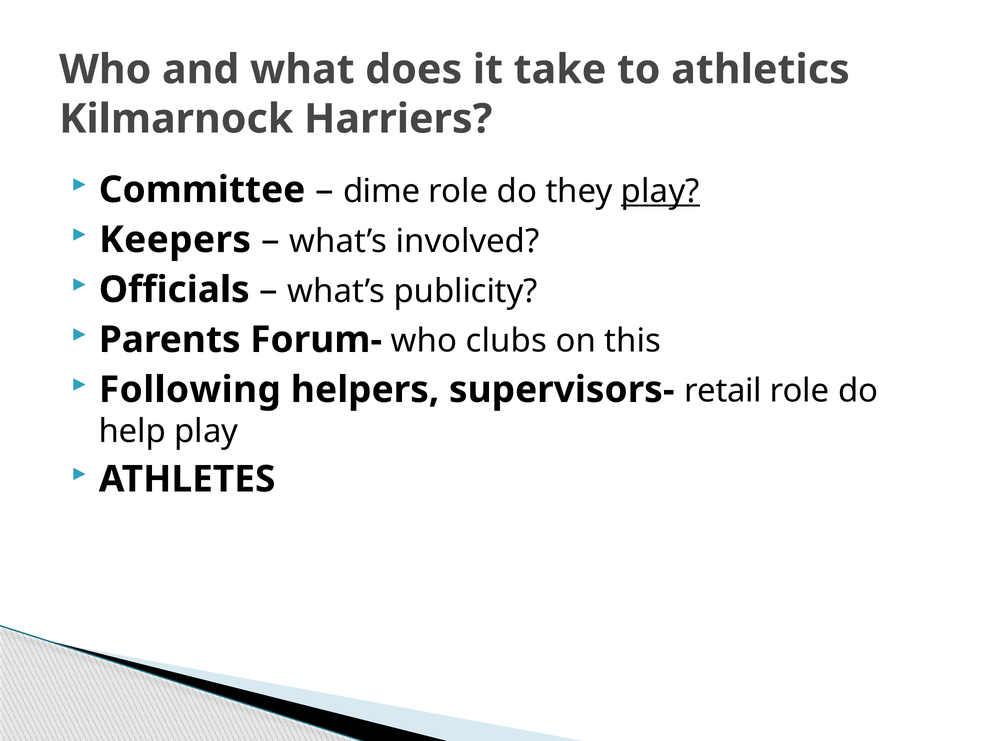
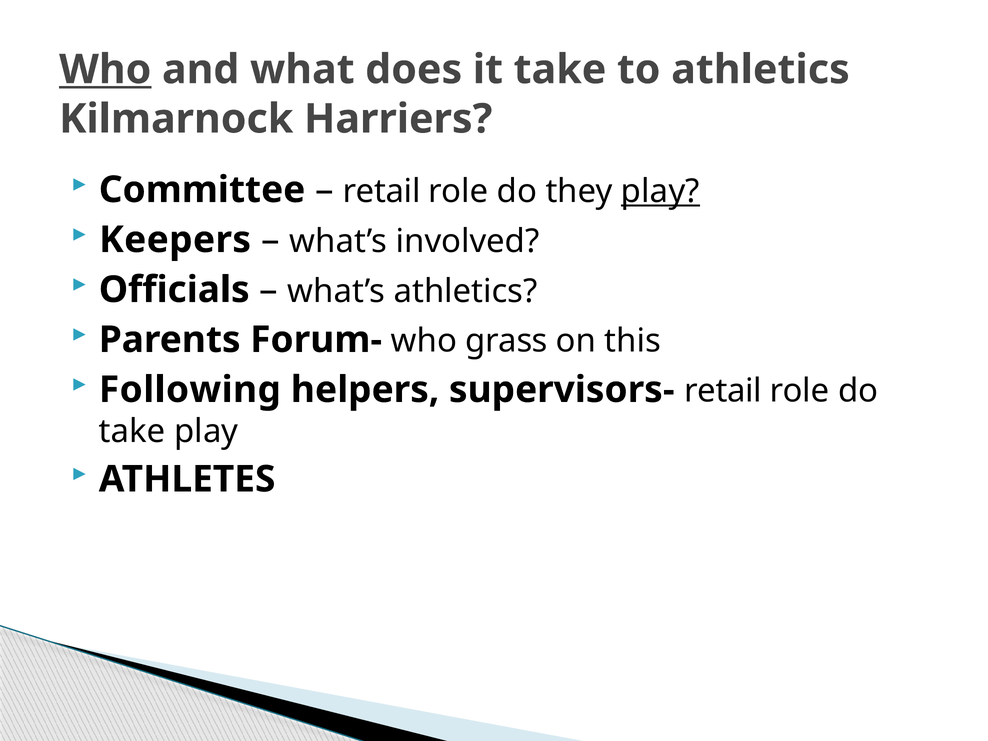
Who at (105, 70) underline: none -> present
dime at (382, 191): dime -> retail
what’s publicity: publicity -> athletics
clubs: clubs -> grass
help at (132, 431): help -> take
